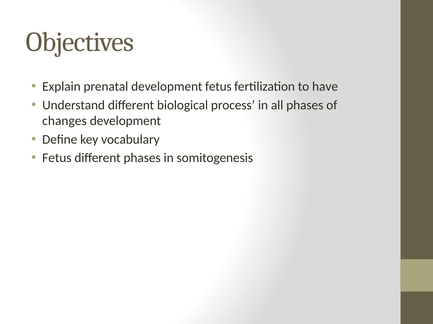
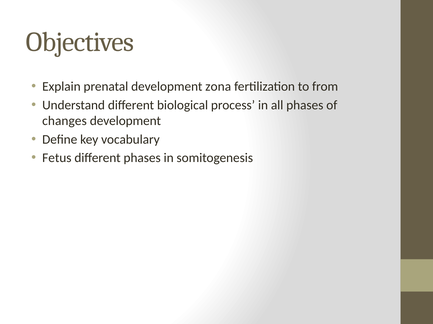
development fetus: fetus -> zona
have: have -> from
